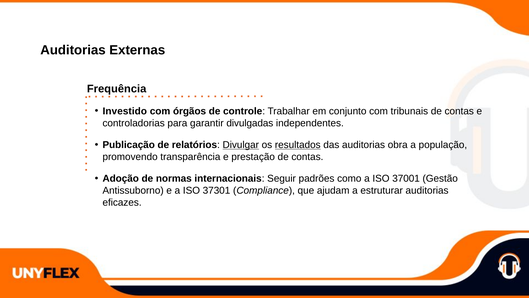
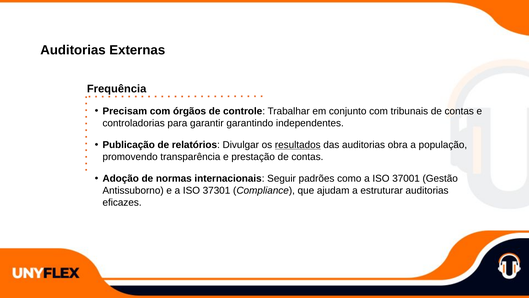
Investido: Investido -> Precisam
divulgadas: divulgadas -> garantindo
Divulgar underline: present -> none
